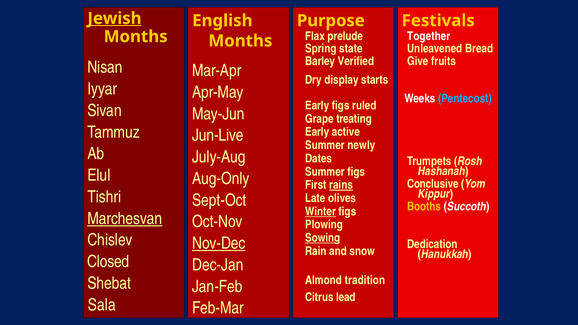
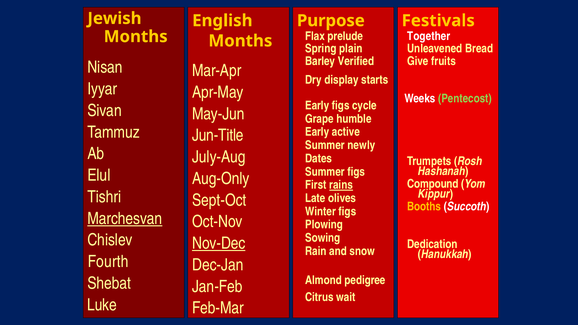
Jewish underline: present -> none
state: state -> plain
Pentecost colour: light blue -> light green
ruled: ruled -> cycle
treating: treating -> humble
Jun-Live: Jun-Live -> Jun-Title
Conclusive: Conclusive -> Compound
Winter underline: present -> none
Sowing underline: present -> none
Closed: Closed -> Fourth
tradition: tradition -> pedigree
lead: lead -> wait
Sala: Sala -> Luke
